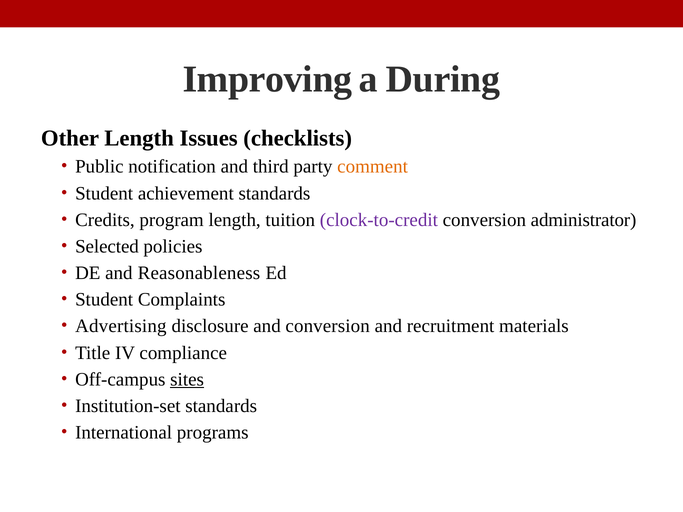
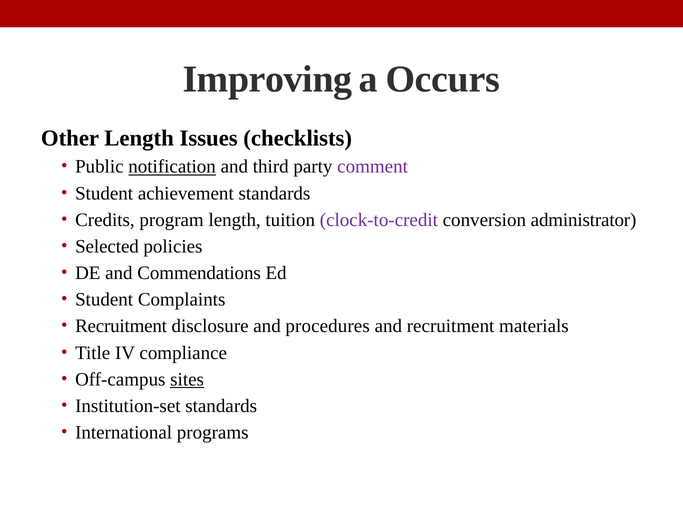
During: During -> Occurs
notification underline: none -> present
comment colour: orange -> purple
Reasonableness: Reasonableness -> Commendations
Advertising at (121, 326): Advertising -> Recruitment
and conversion: conversion -> procedures
